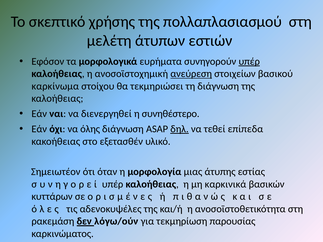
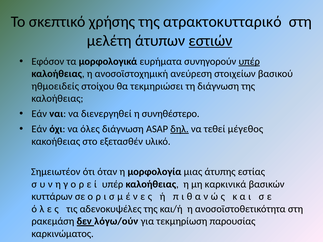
πολλαπλασιασμού: πολλαπλασιασμού -> ατρακτοκυτταρικό
εστιών underline: none -> present
ανεύρεση underline: present -> none
καρκίνωμα: καρκίνωμα -> ηθμοειδείς
όλης: όλης -> όλες
επίπεδα: επίπεδα -> μέγεθος
